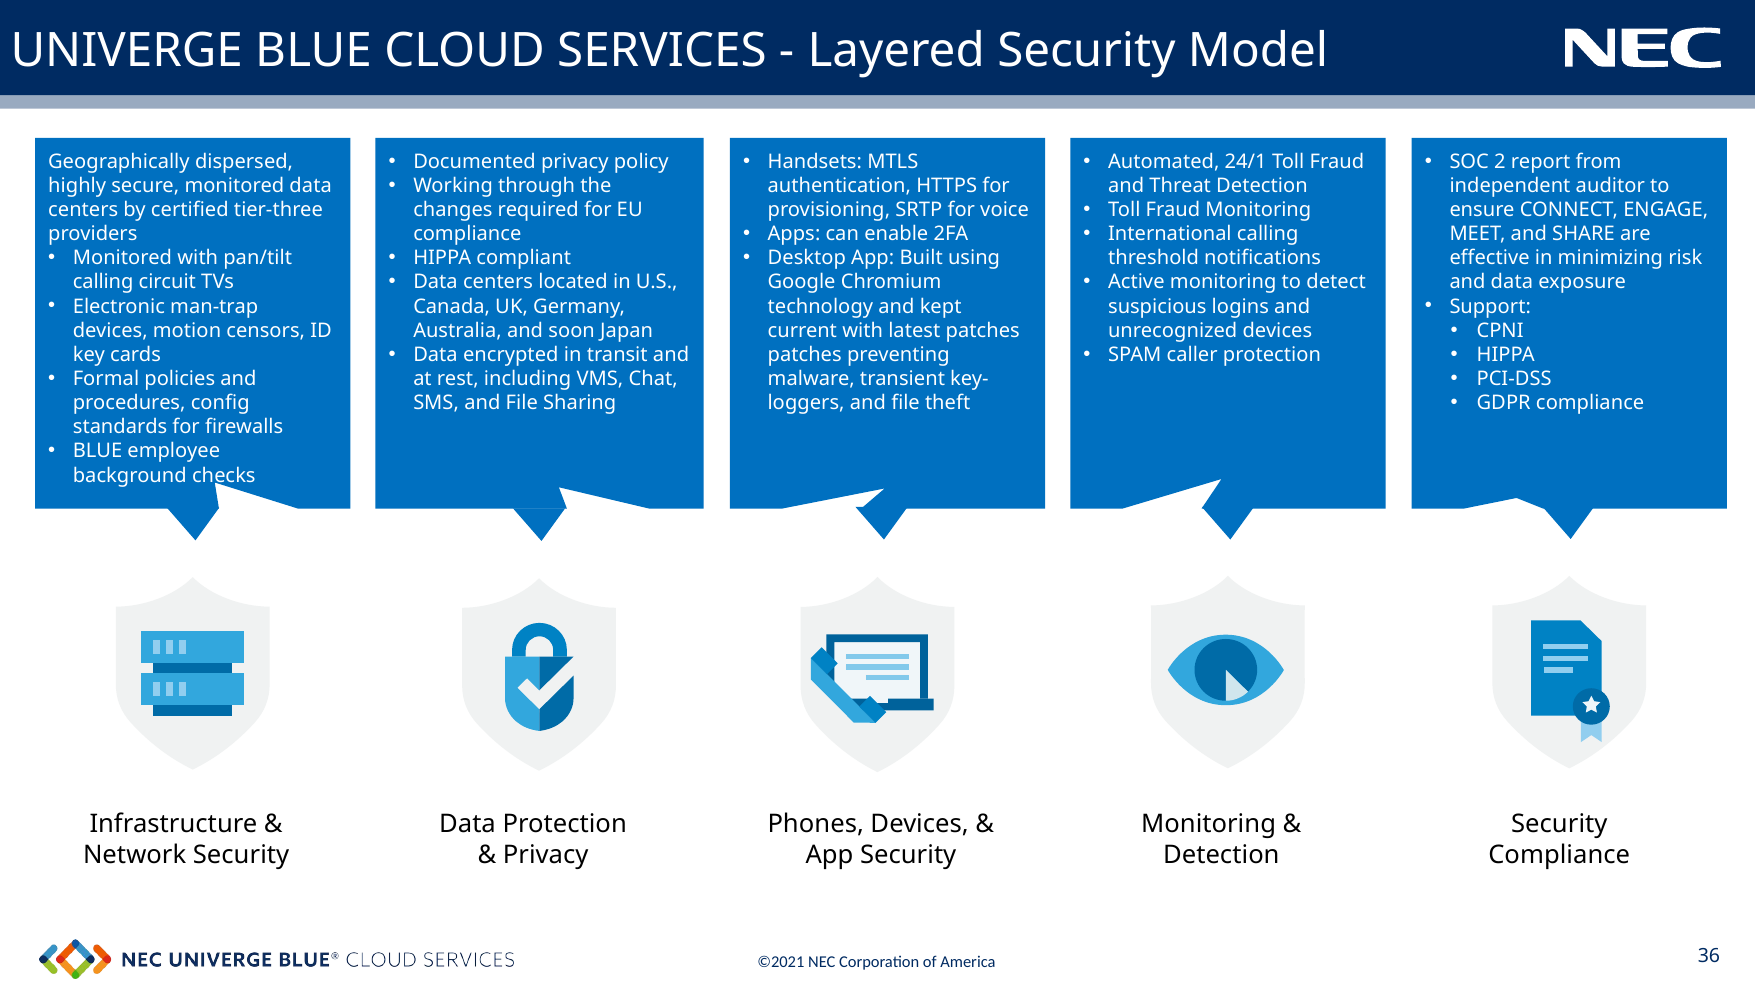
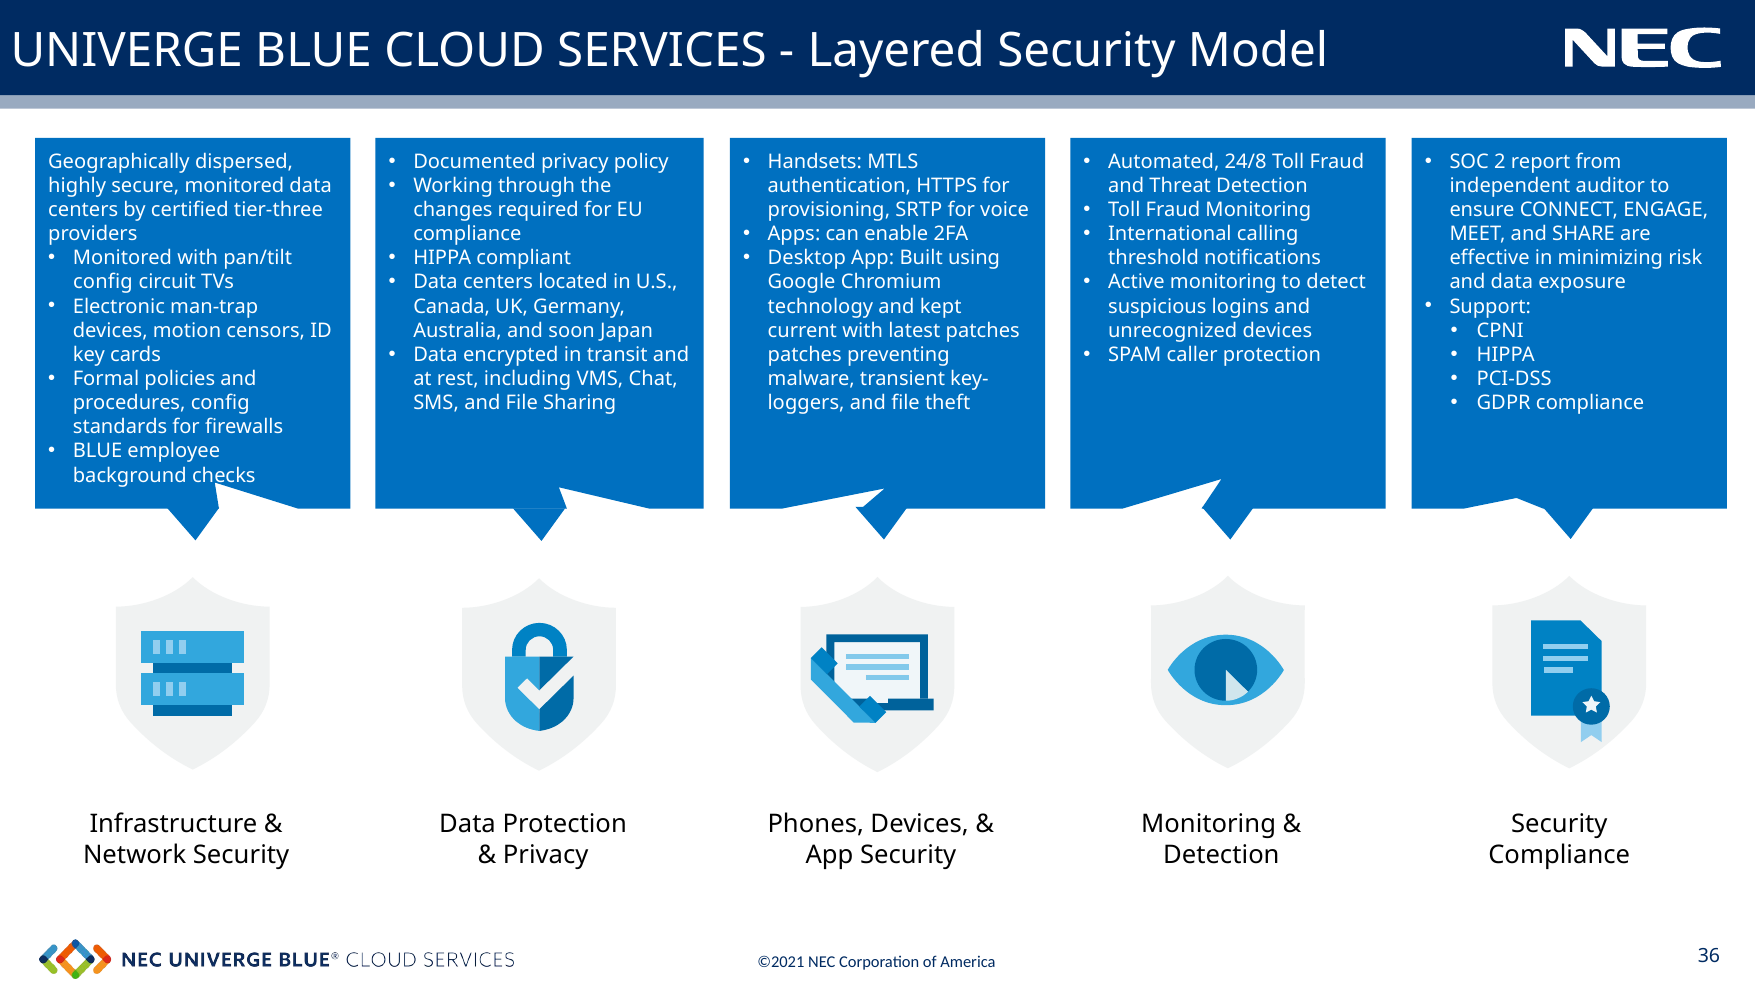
24/1: 24/1 -> 24/8
calling at (103, 282): calling -> config
